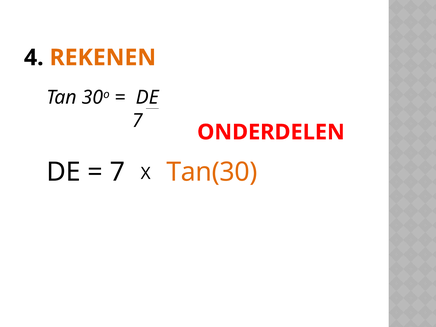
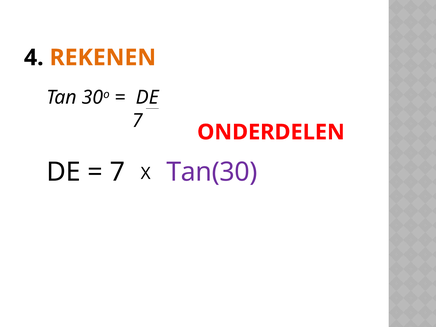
Tan(30 colour: orange -> purple
